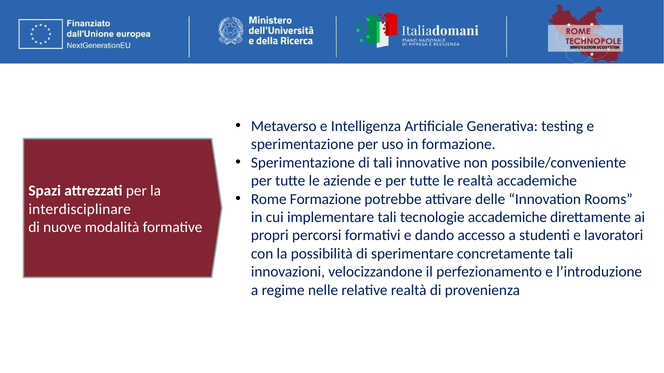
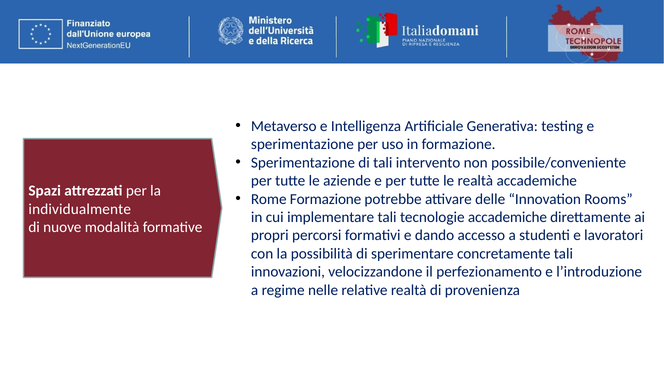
innovative: innovative -> intervento
interdisciplinare: interdisciplinare -> individualmente
